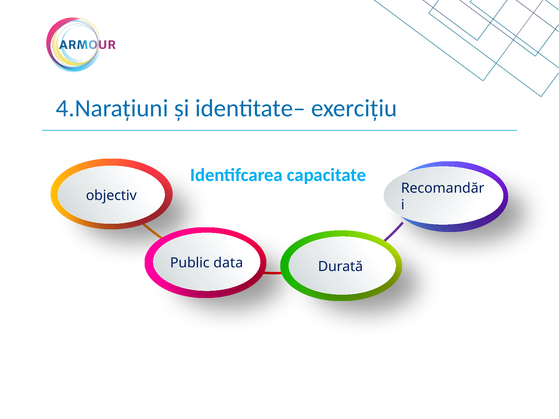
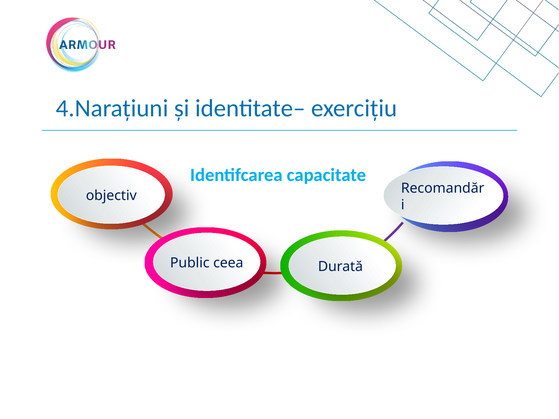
data: data -> ceea
